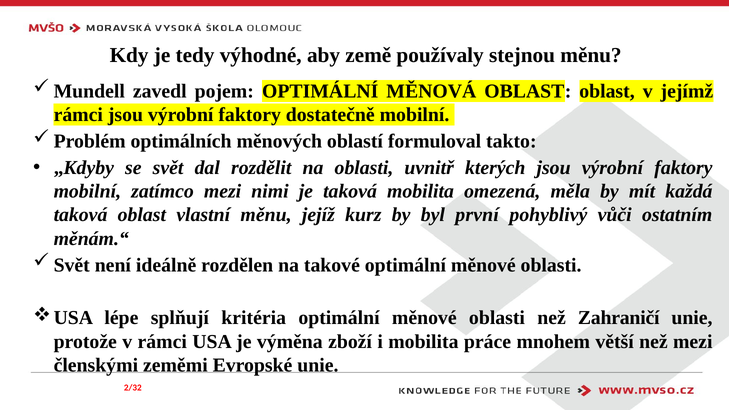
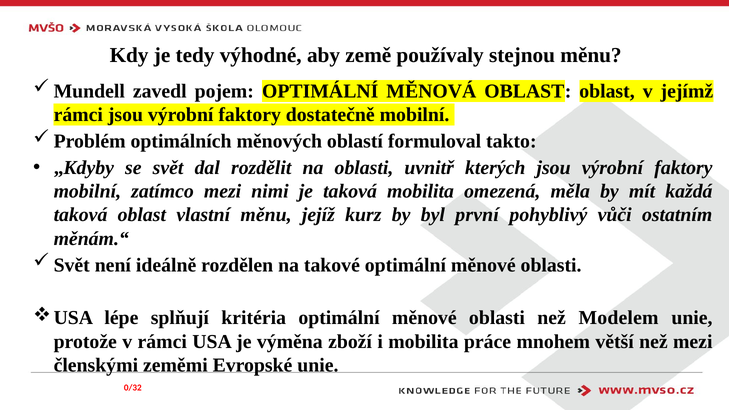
Zahraničí: Zahraničí -> Modelem
2/32: 2/32 -> 0/32
